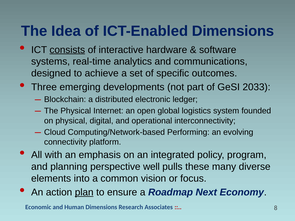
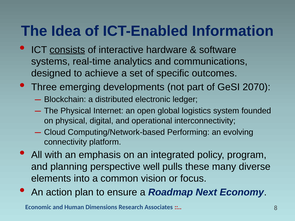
ICT-Enabled Dimensions: Dimensions -> Information
2033: 2033 -> 2070
plan underline: present -> none
